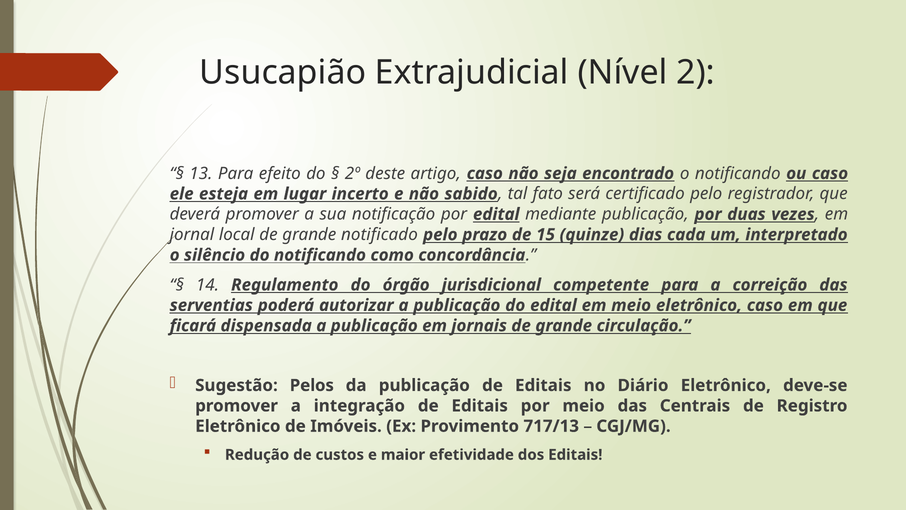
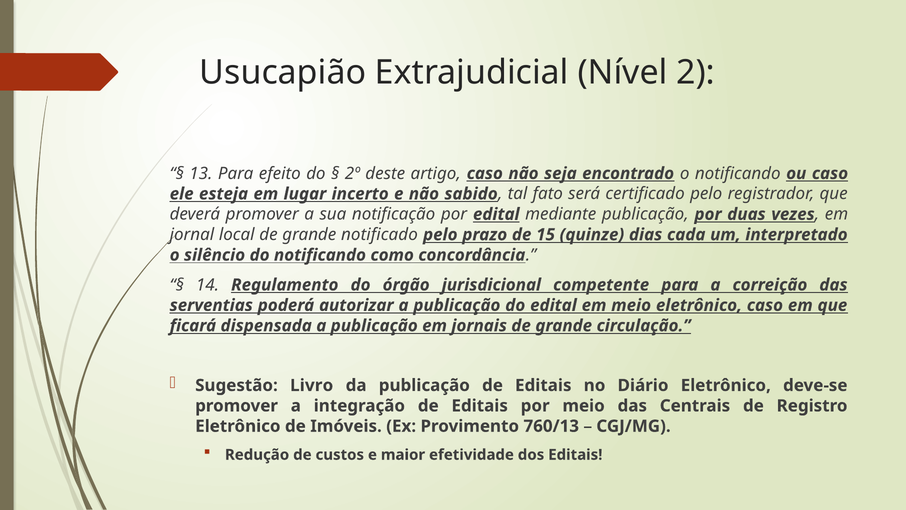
Pelos: Pelos -> Livro
717/13: 717/13 -> 760/13
